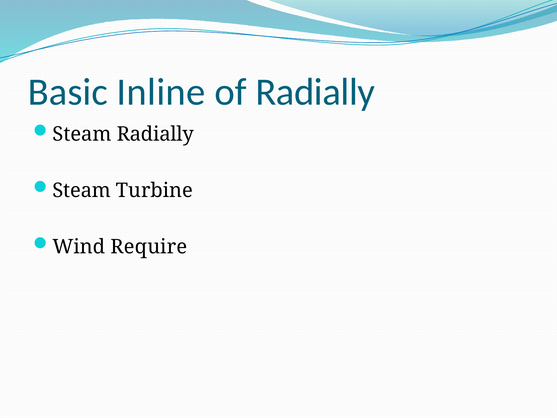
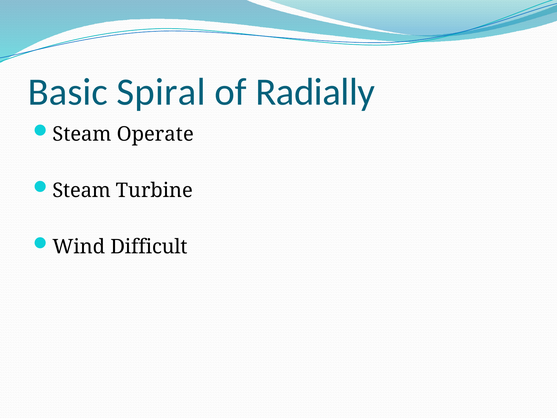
Inline: Inline -> Spiral
Steam Radially: Radially -> Operate
Require: Require -> Difficult
